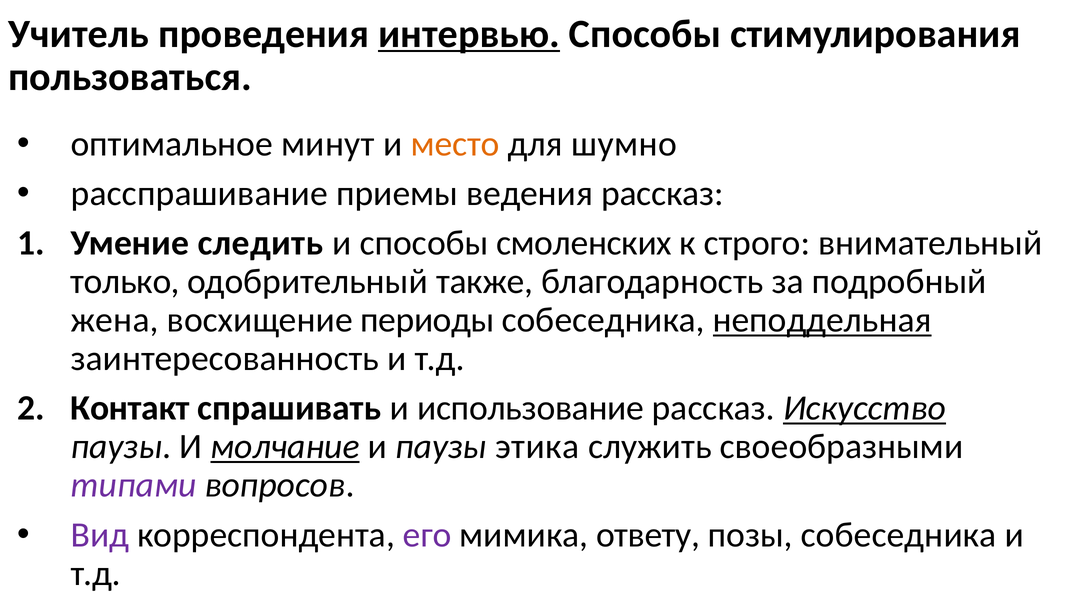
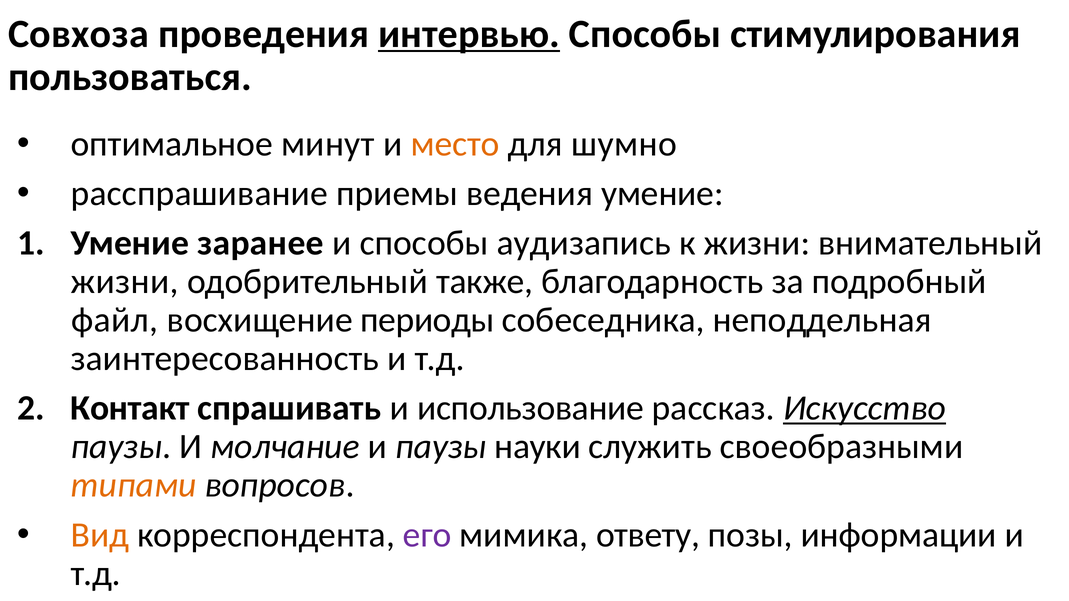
Учитель: Учитель -> Совхоза
ведения рассказ: рассказ -> умение
следить: следить -> заранее
смоленских: смоленских -> аудизапись
к строго: строго -> жизни
только at (125, 282): только -> жизни
жена: жена -> файл
неподдельная underline: present -> none
молчание underline: present -> none
этика: этика -> науки
типами colour: purple -> orange
Вид colour: purple -> orange
позы собеседника: собеседника -> информации
